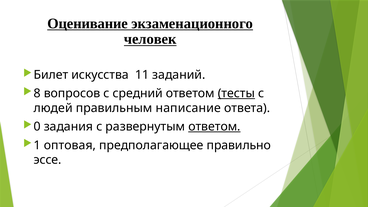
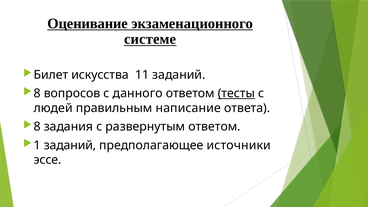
человек: человек -> системе
средний: средний -> данного
0 at (37, 127): 0 -> 8
ответом at (214, 127) underline: present -> none
1 оптовая: оптовая -> заданий
правильно: правильно -> источники
